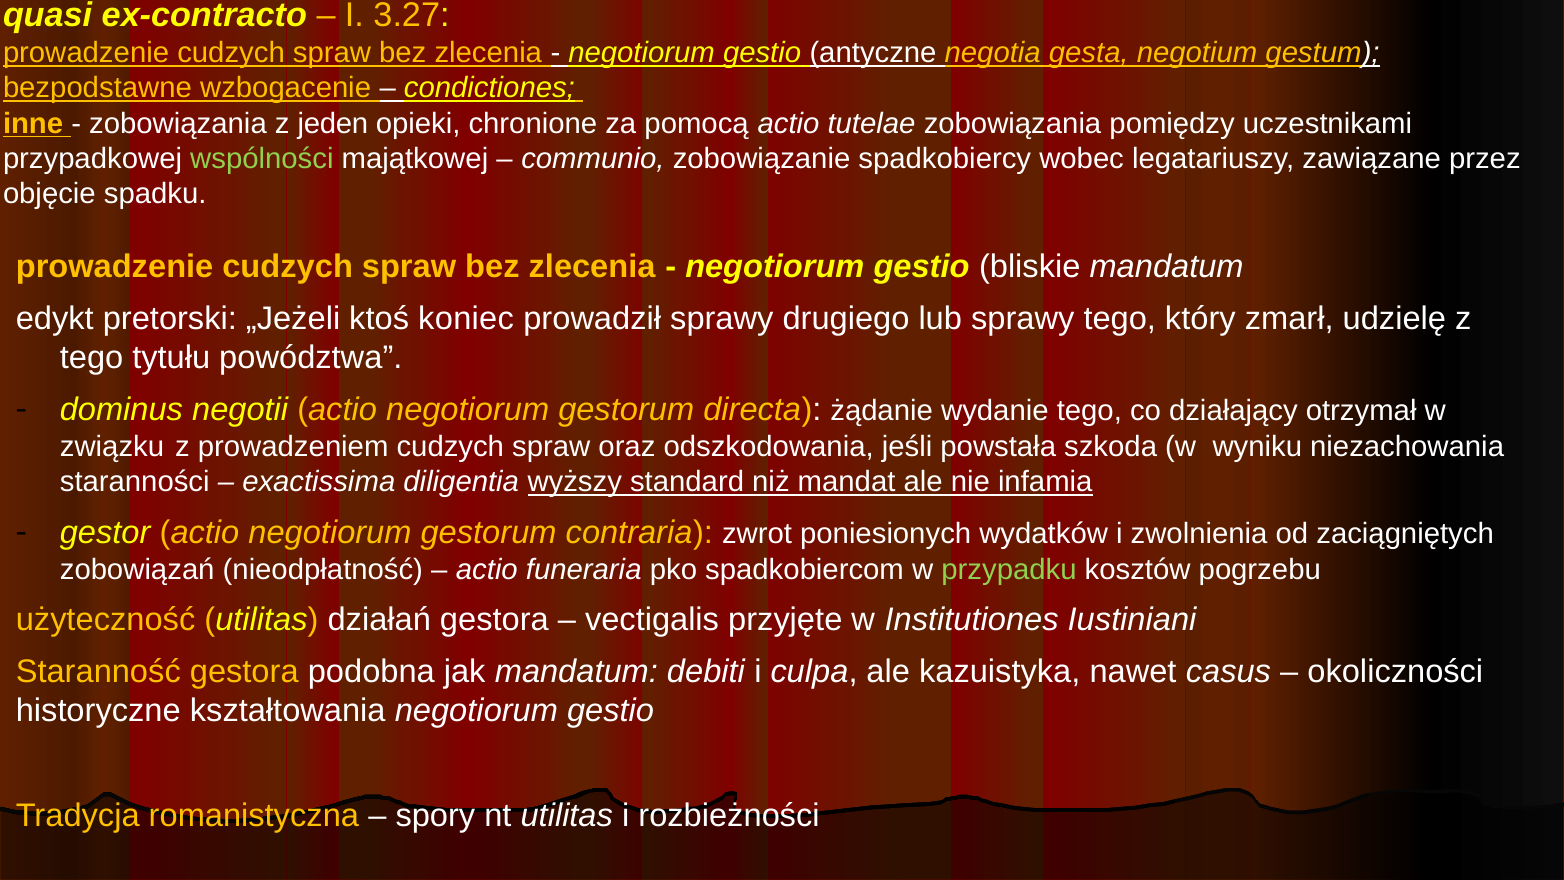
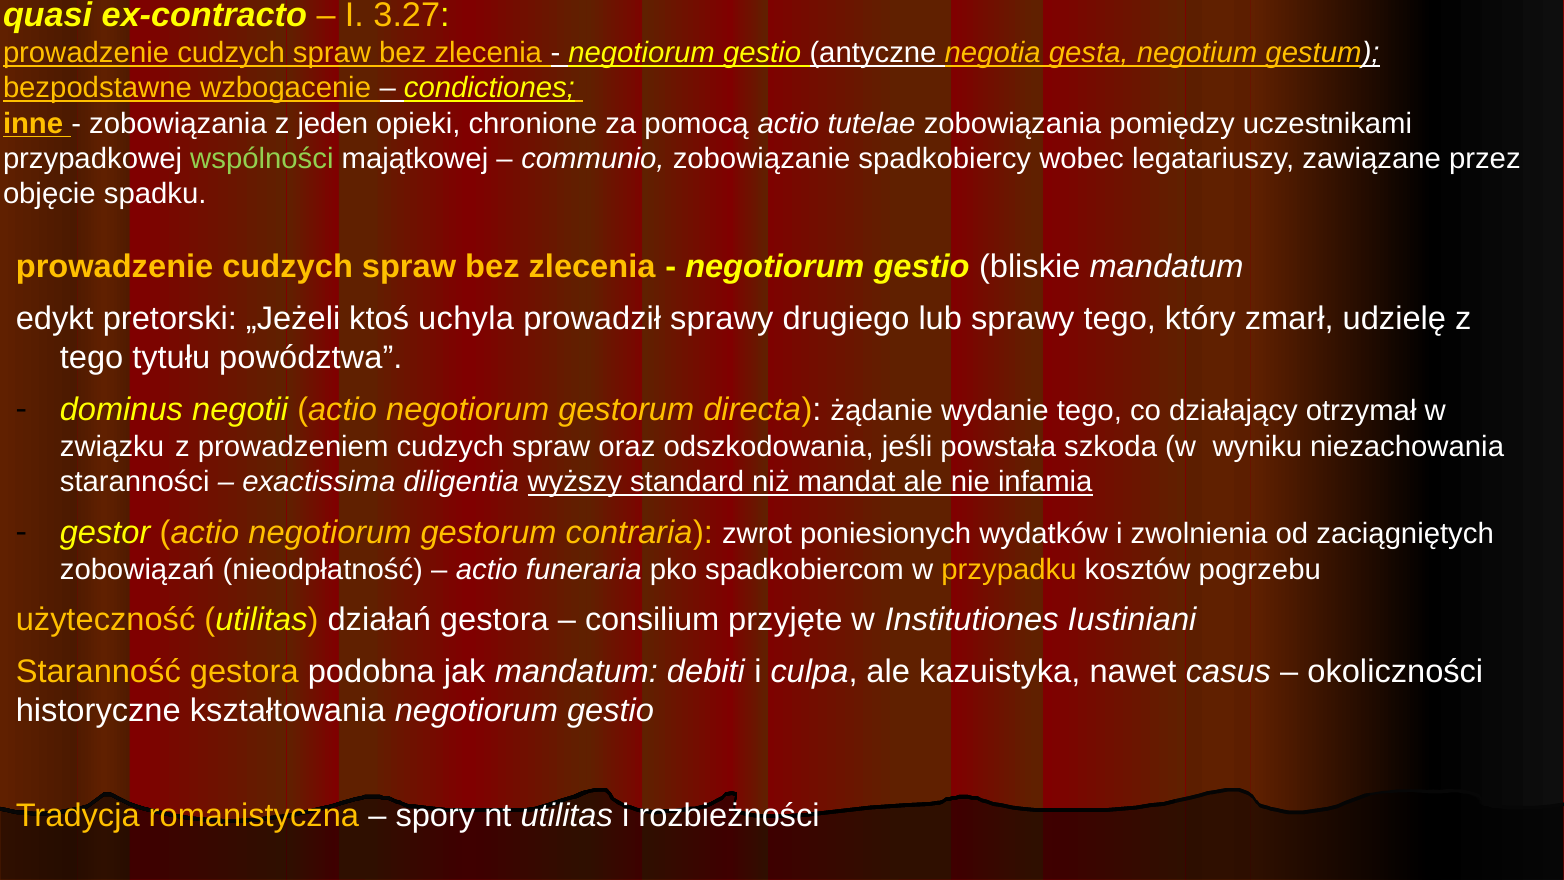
koniec: koniec -> uchyla
przypadku colour: light green -> yellow
vectigalis: vectigalis -> consilium
